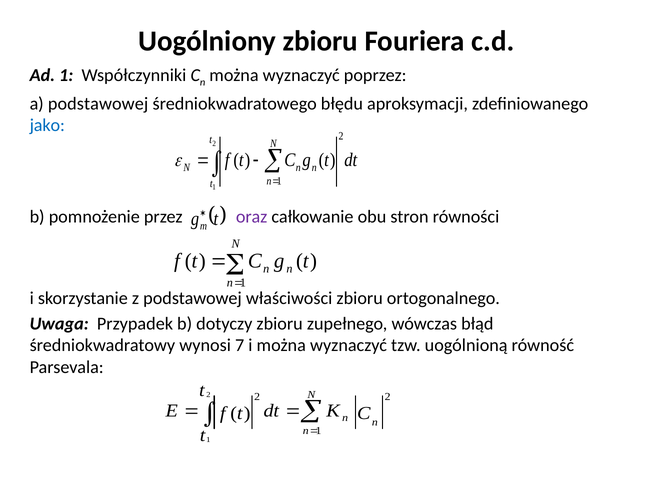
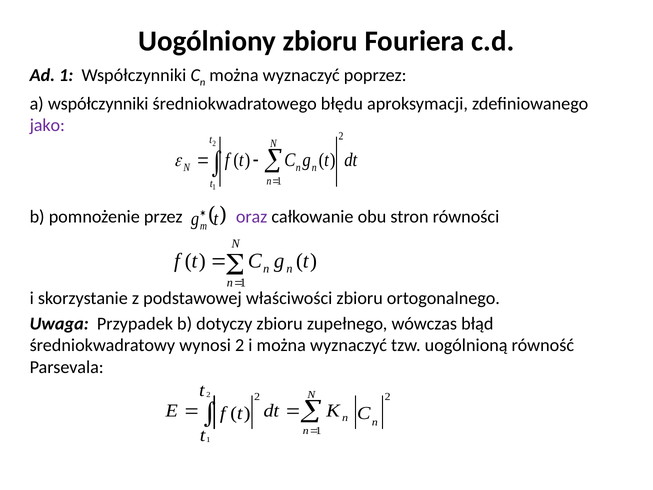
a podstawowej: podstawowej -> współczynniki
jako colour: blue -> purple
wynosi 7: 7 -> 2
